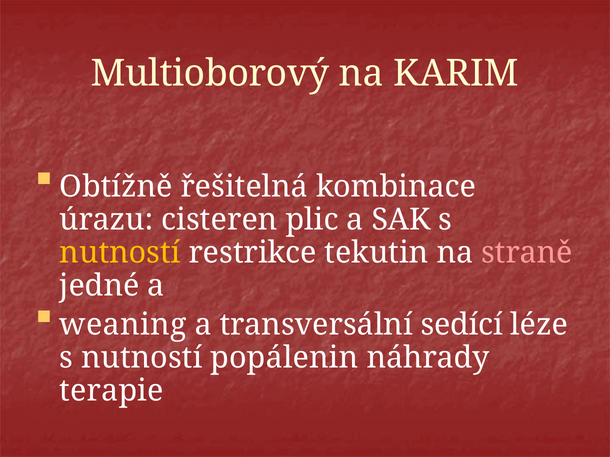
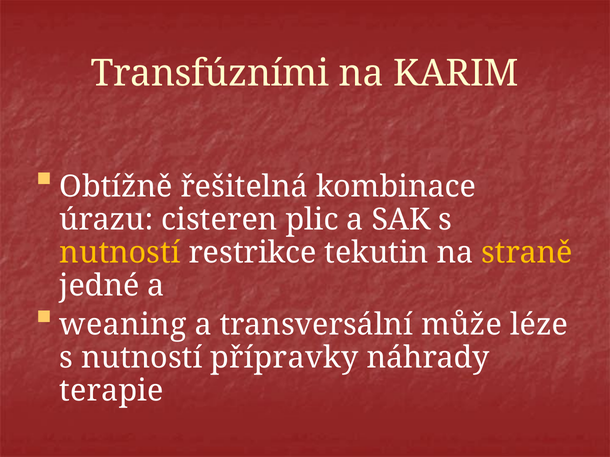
Multioborový: Multioborový -> Transfúzními
straně colour: pink -> yellow
sedící: sedící -> může
popálenin: popálenin -> přípravky
